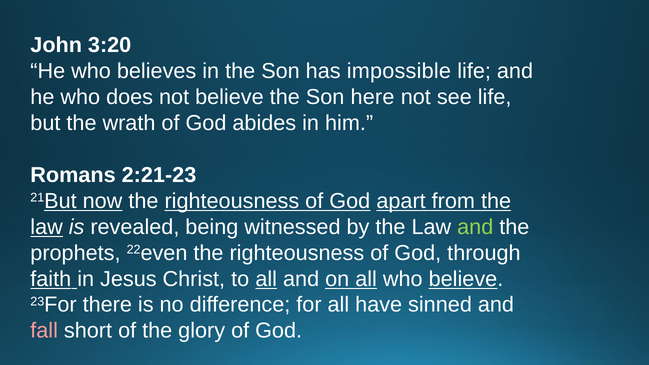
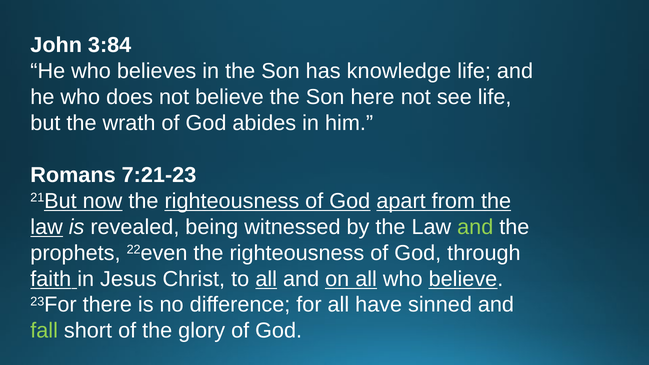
3:20: 3:20 -> 3:84
impossible: impossible -> knowledge
2:21-23: 2:21-23 -> 7:21-23
fall colour: pink -> light green
